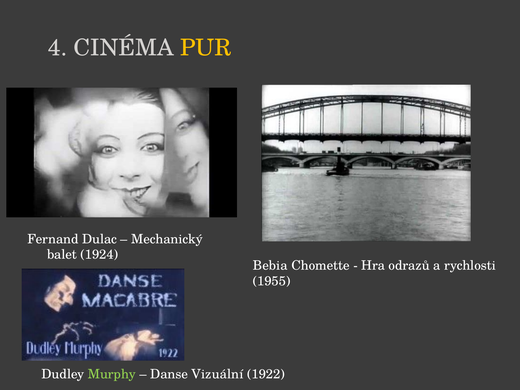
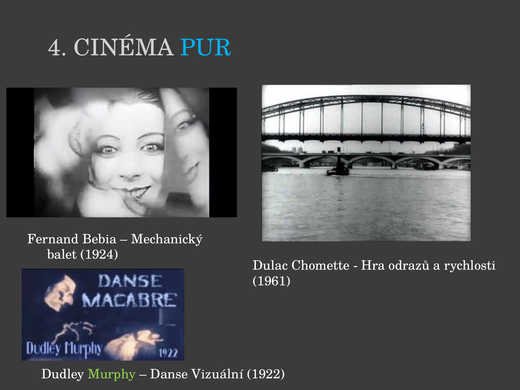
PUR colour: yellow -> light blue
Dulac: Dulac -> Bebia
Bebia: Bebia -> Dulac
1955: 1955 -> 1961
